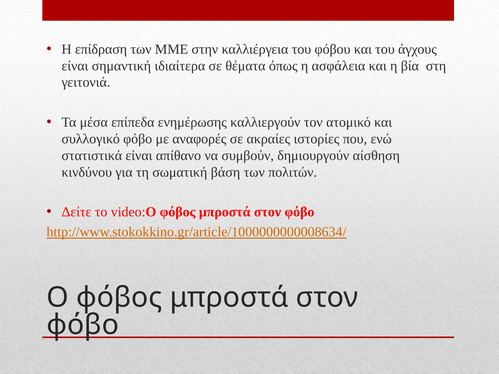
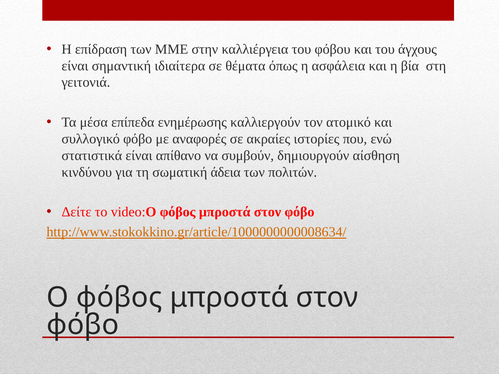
βάση: βάση -> άδεια
